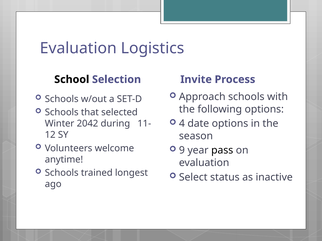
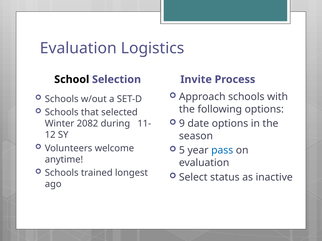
4: 4 -> 9
2042: 2042 -> 2082
9: 9 -> 5
pass colour: black -> blue
